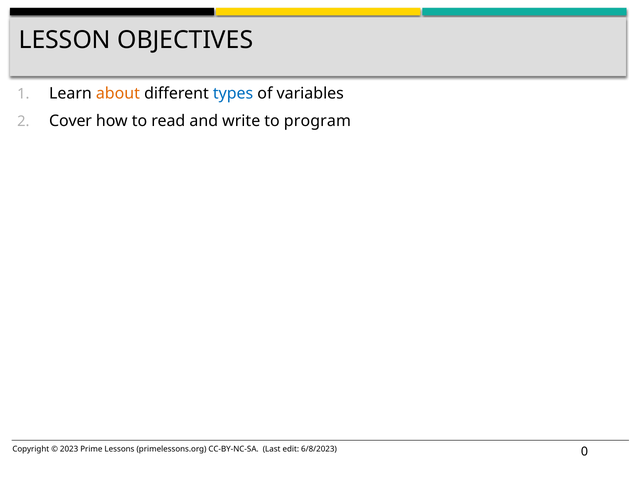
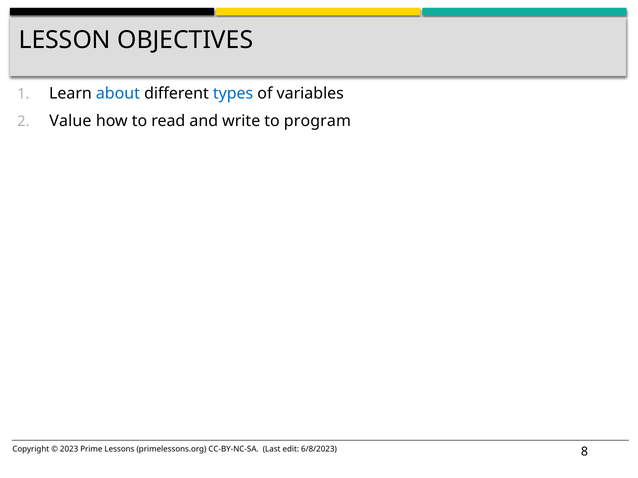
about colour: orange -> blue
Cover: Cover -> Value
0: 0 -> 8
